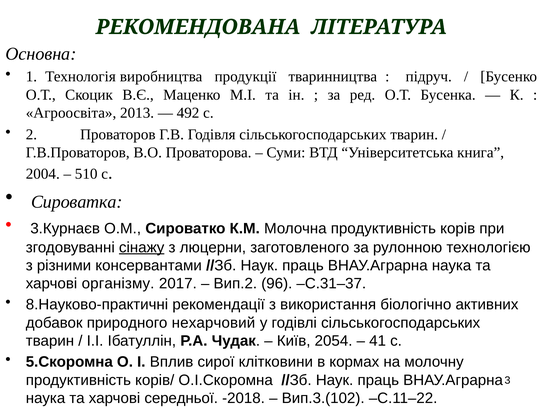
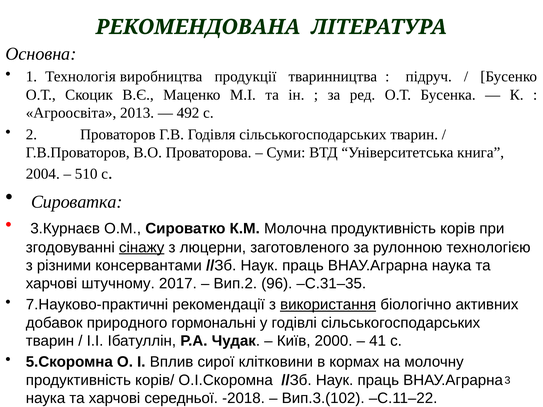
організму: організму -> штучному
С.31–37: С.31–37 -> С.31–35
8.Науково-практичні: 8.Науково-практичні -> 7.Науково-практичні
використання underline: none -> present
нехарчовий: нехарчовий -> гормональні
2054: 2054 -> 2000
